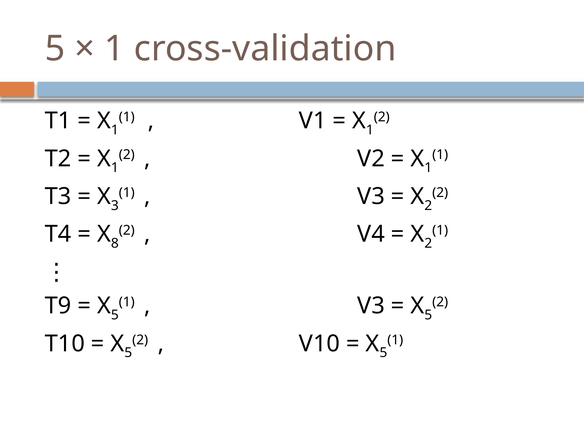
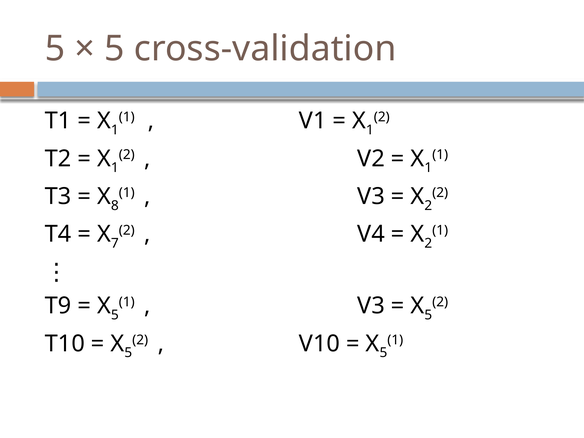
1 at (114, 49): 1 -> 5
3: 3 -> 8
8: 8 -> 7
